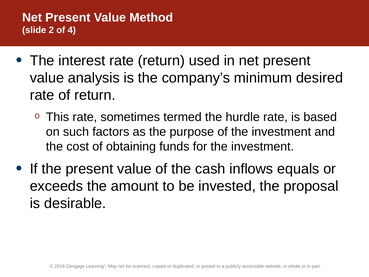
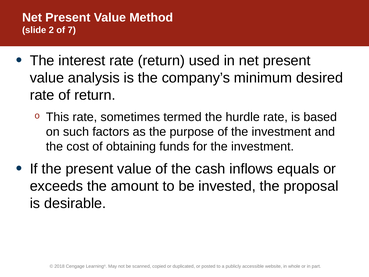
4: 4 -> 7
